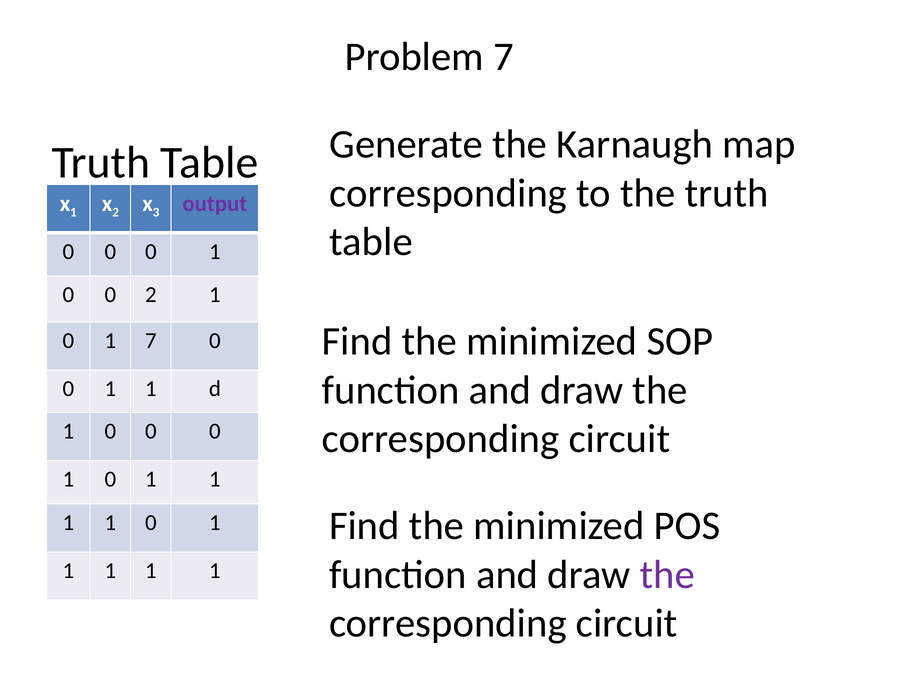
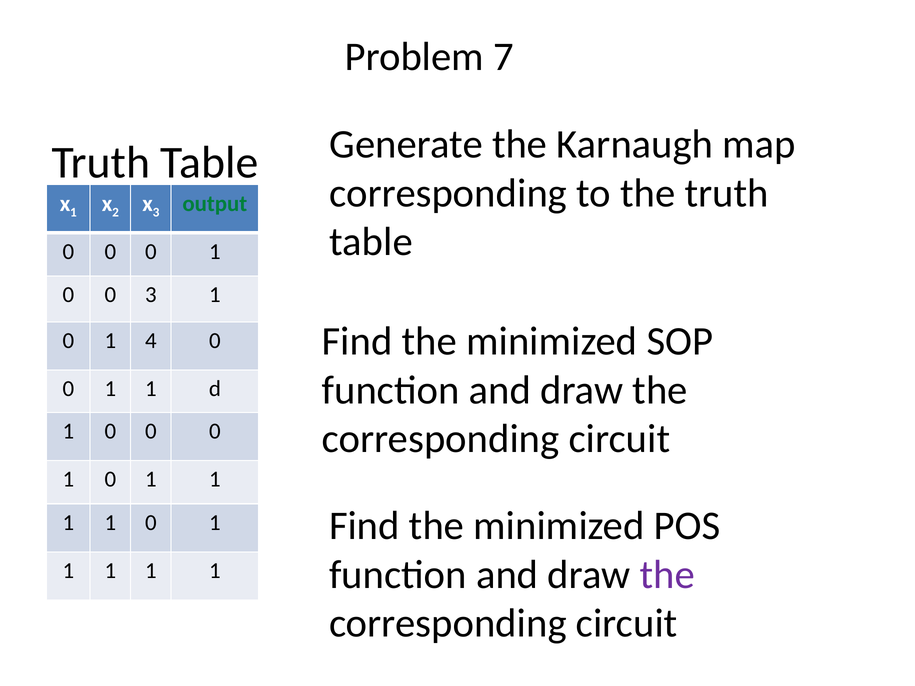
output colour: purple -> green
0 2: 2 -> 3
1 7: 7 -> 4
